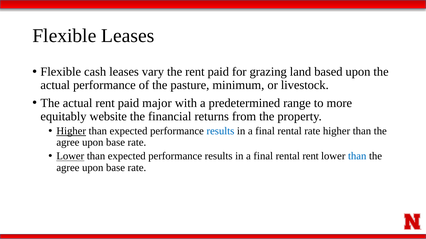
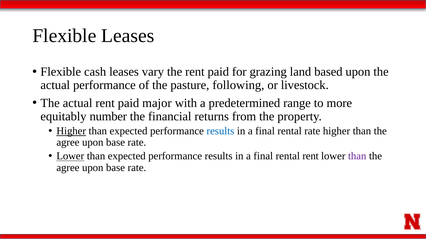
minimum: minimum -> following
website: website -> number
than at (357, 157) colour: blue -> purple
